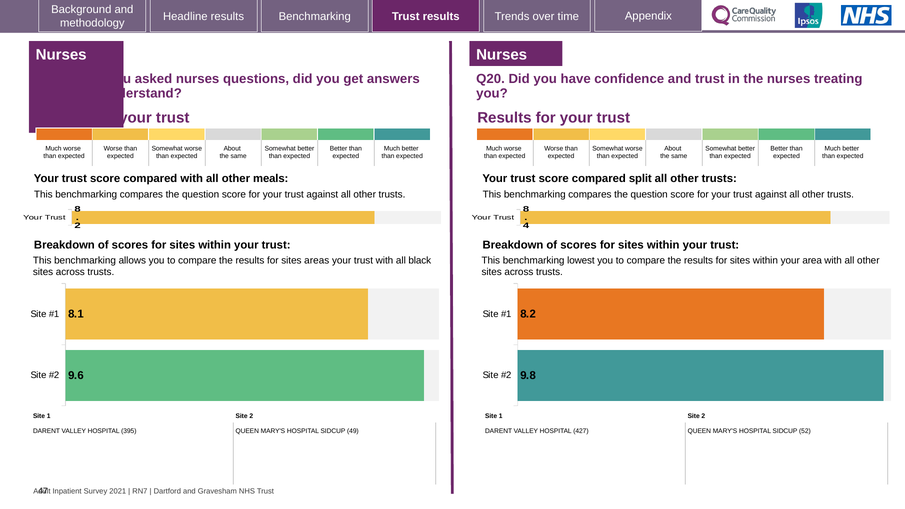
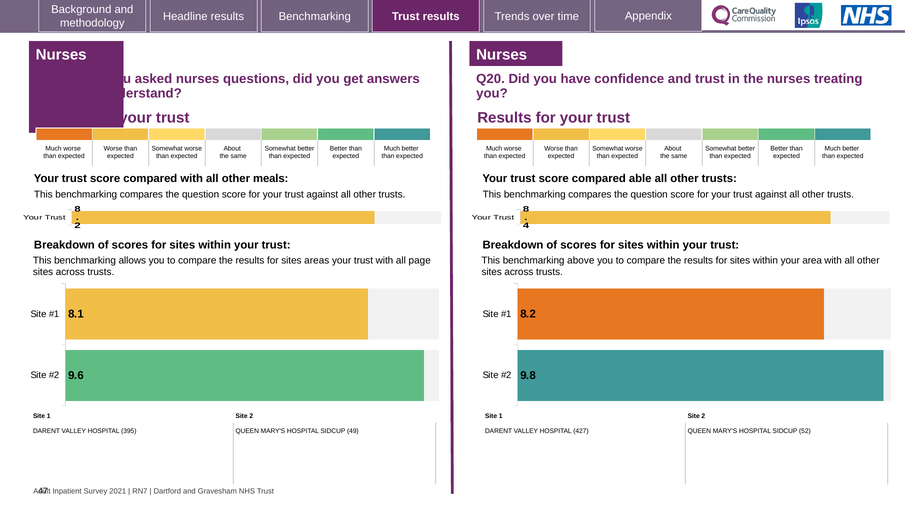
split: split -> able
black: black -> page
lowest: lowest -> above
